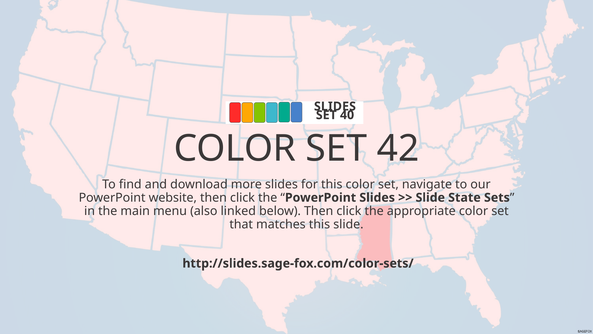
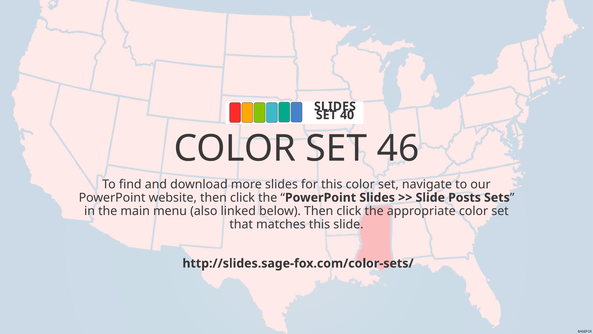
42: 42 -> 46
State: State -> Posts
